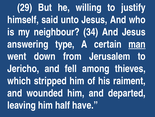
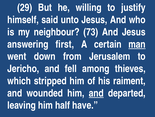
34: 34 -> 73
type: type -> first
and at (96, 93) underline: none -> present
